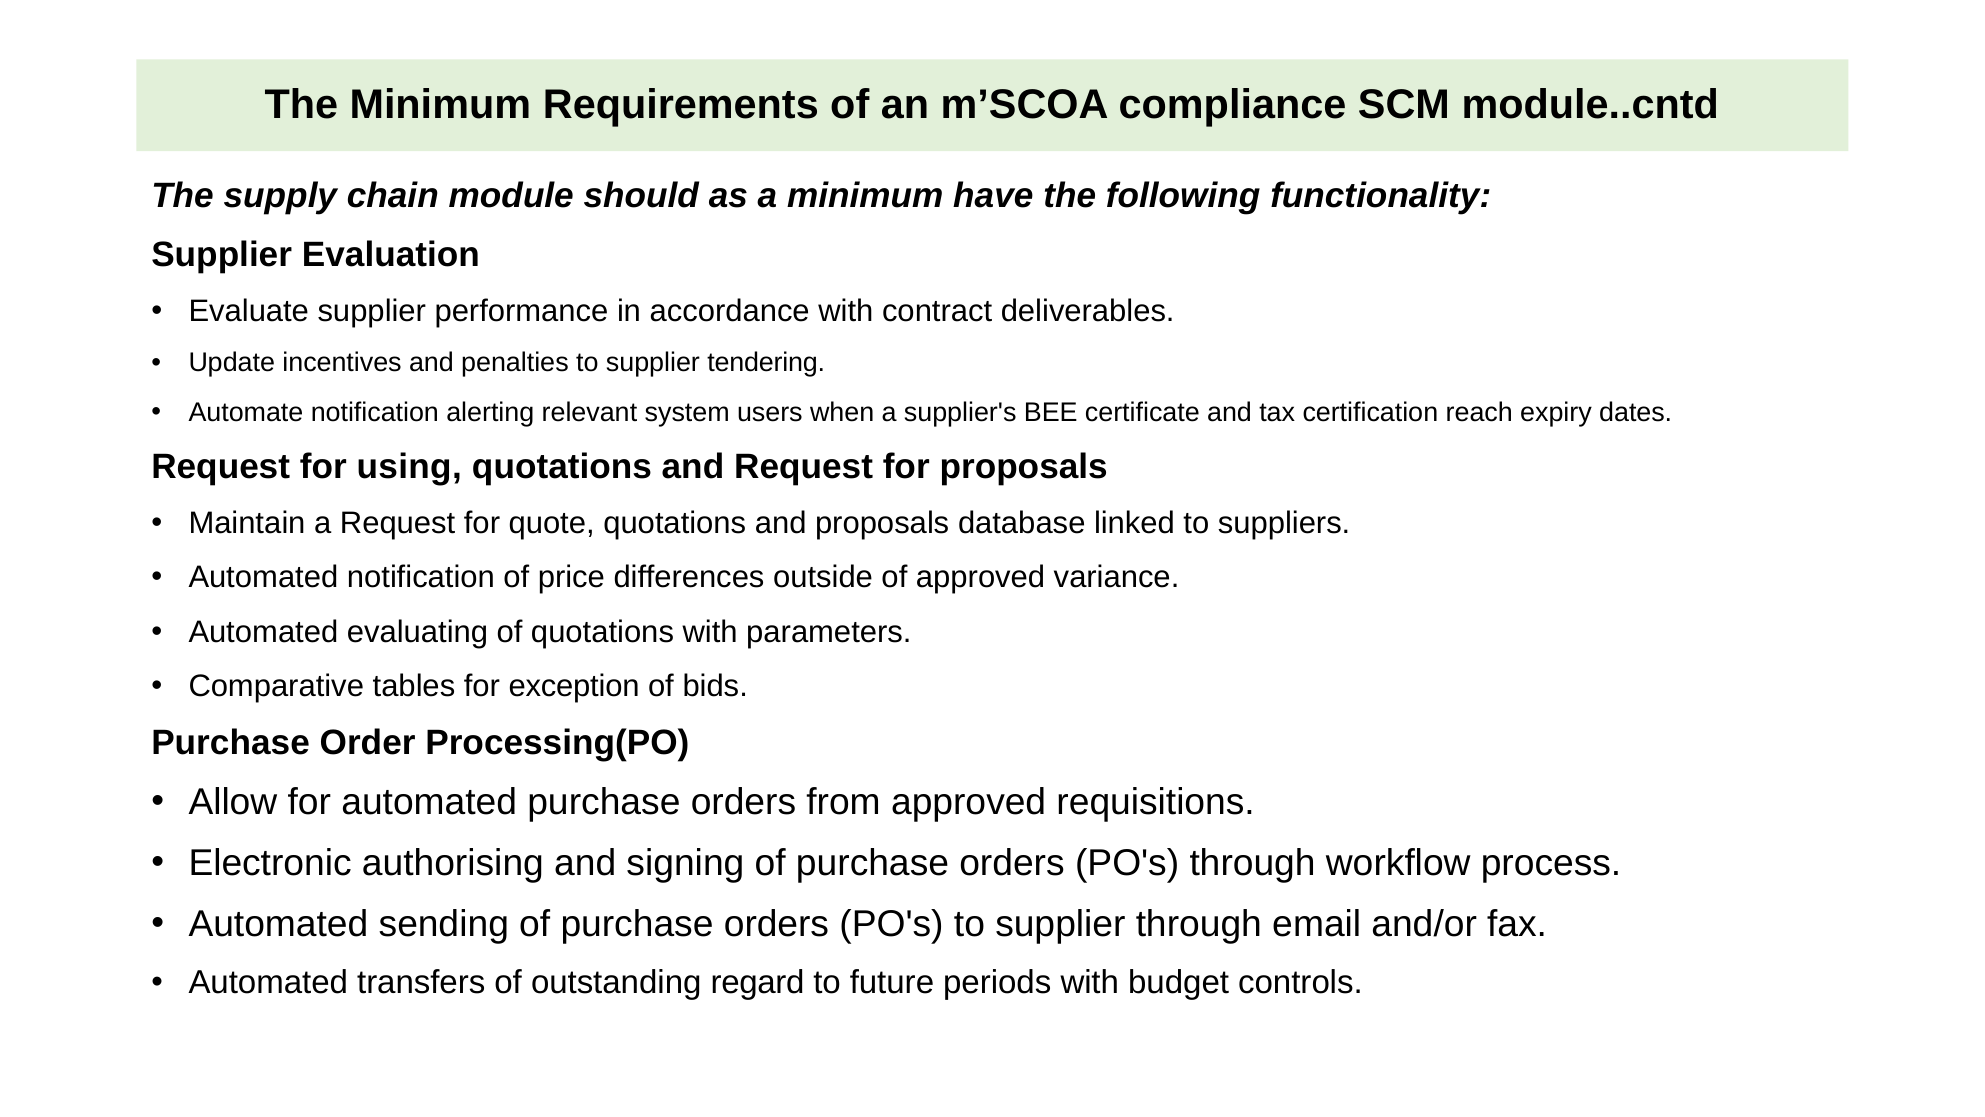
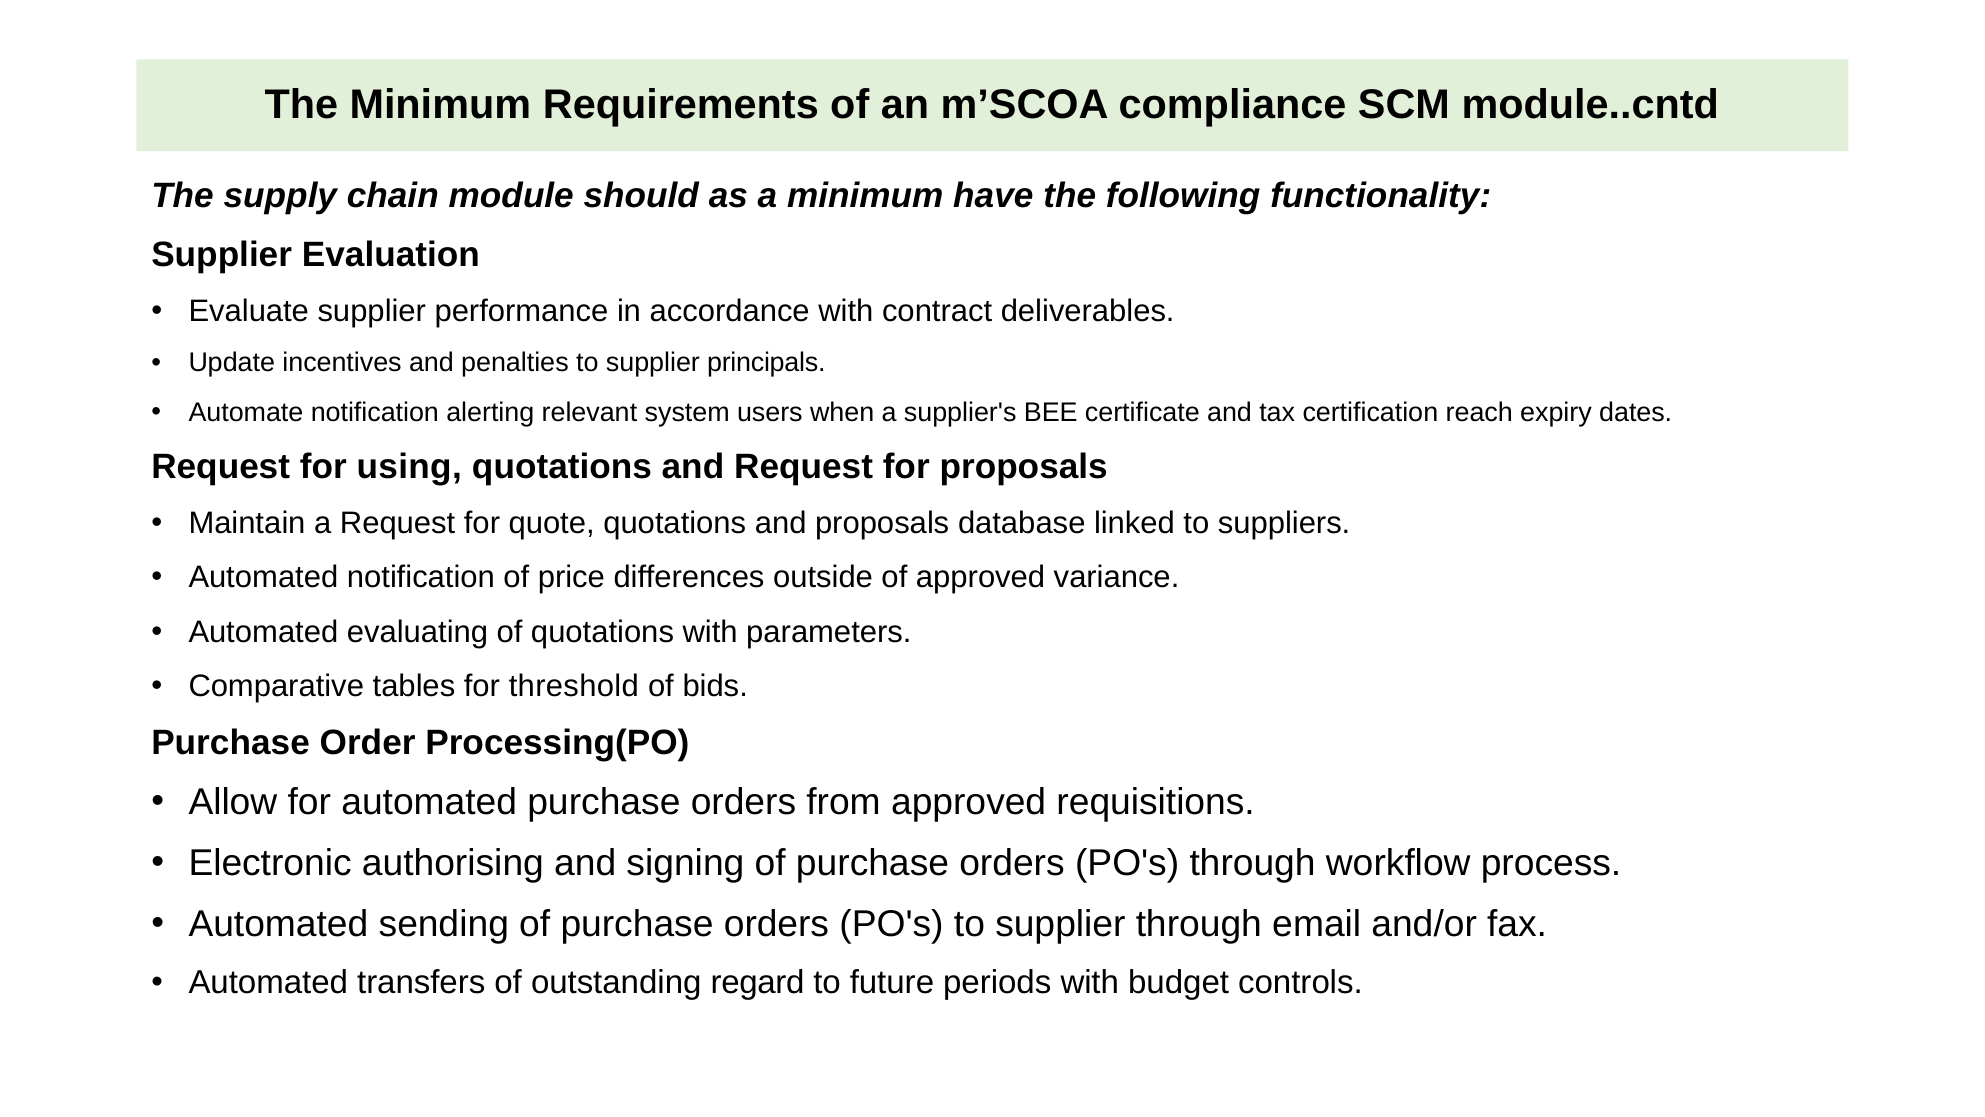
tendering: tendering -> principals
exception: exception -> threshold
